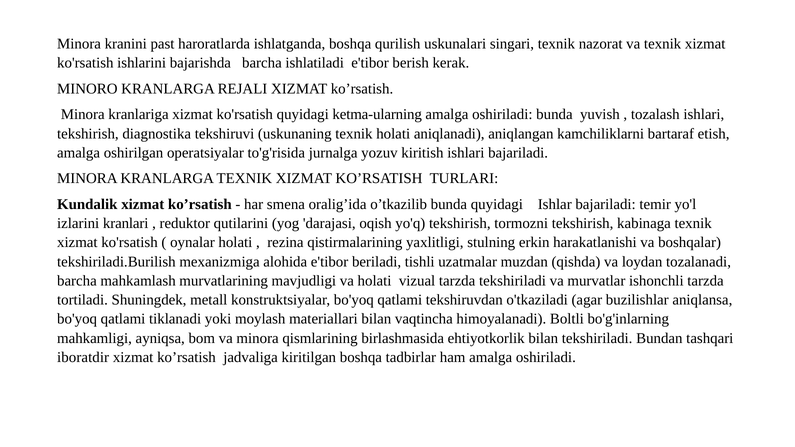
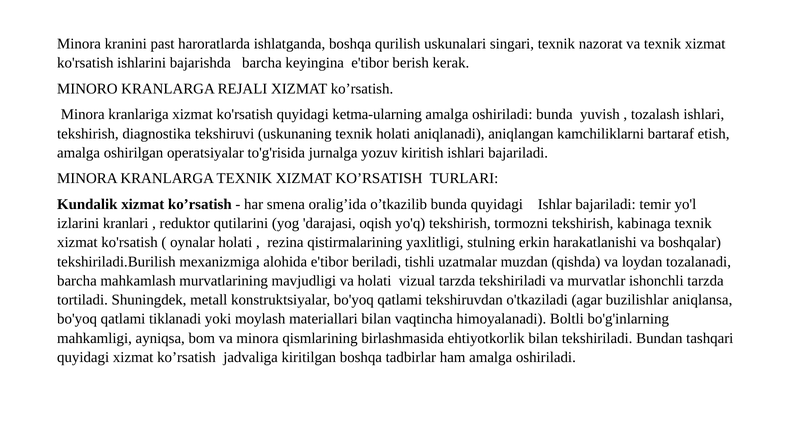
ishlatiladi: ishlatiladi -> keyingina
iboratdir at (83, 357): iboratdir -> quyidagi
